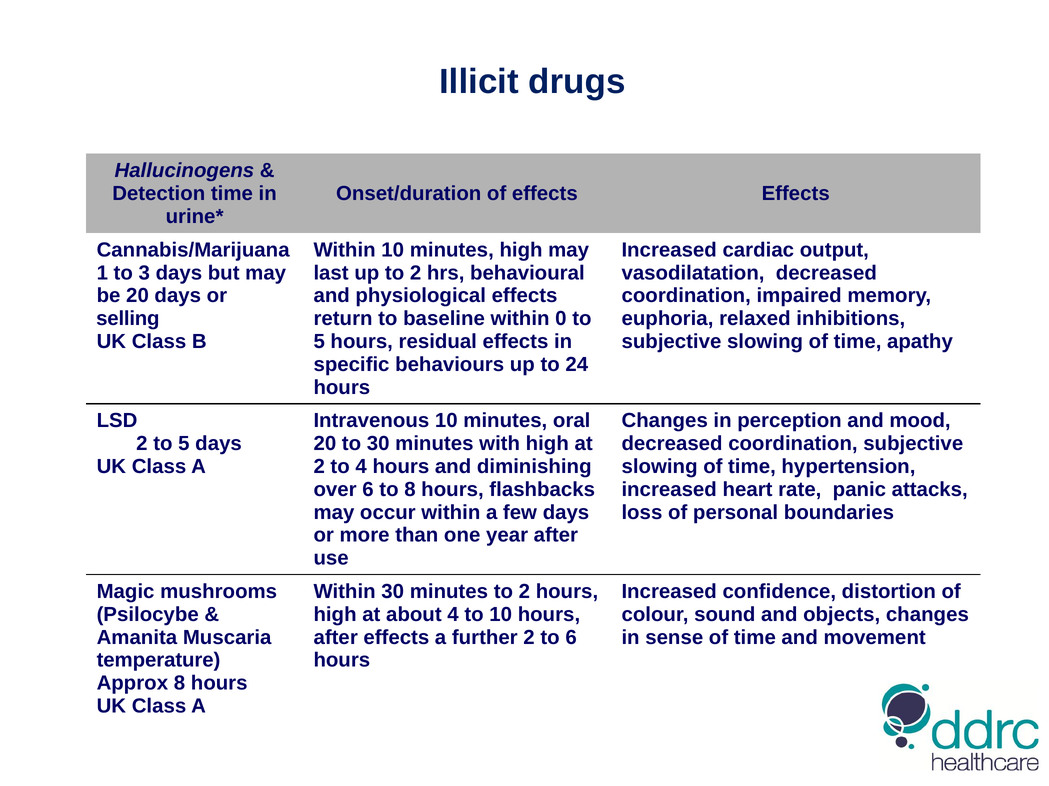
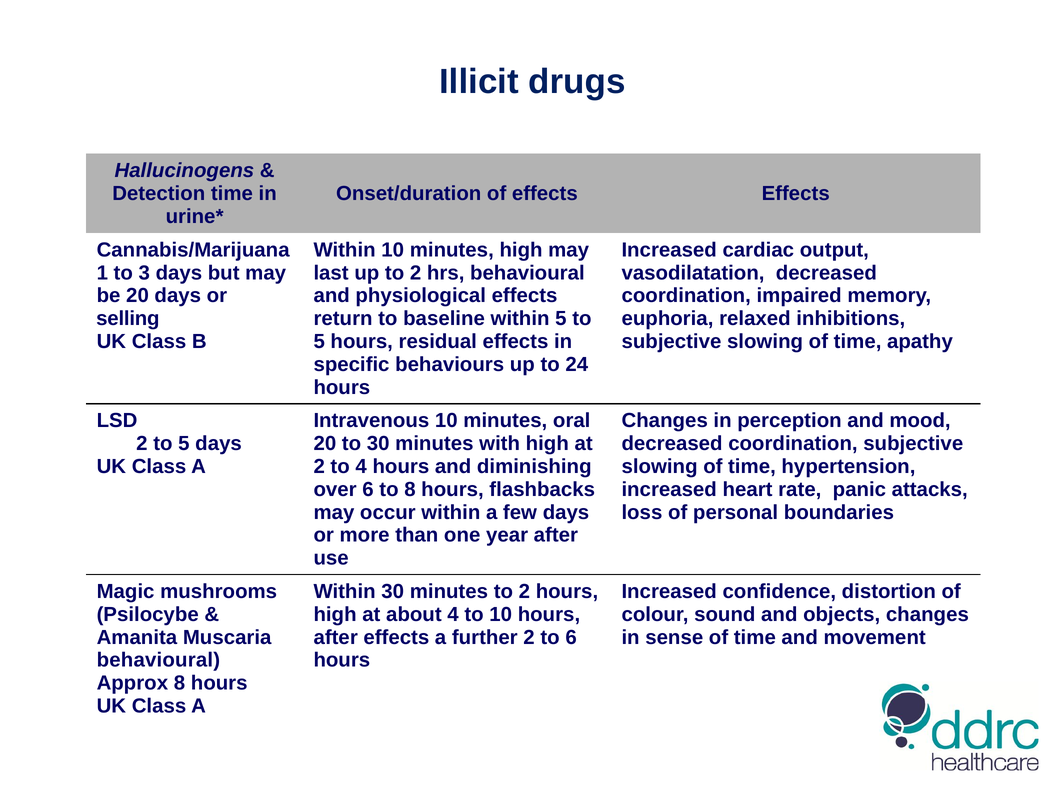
within 0: 0 -> 5
temperature at (159, 661): temperature -> behavioural
